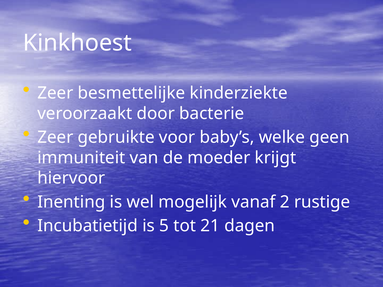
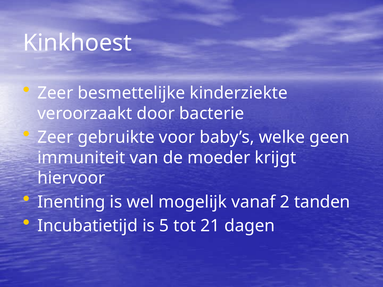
rustige: rustige -> tanden
